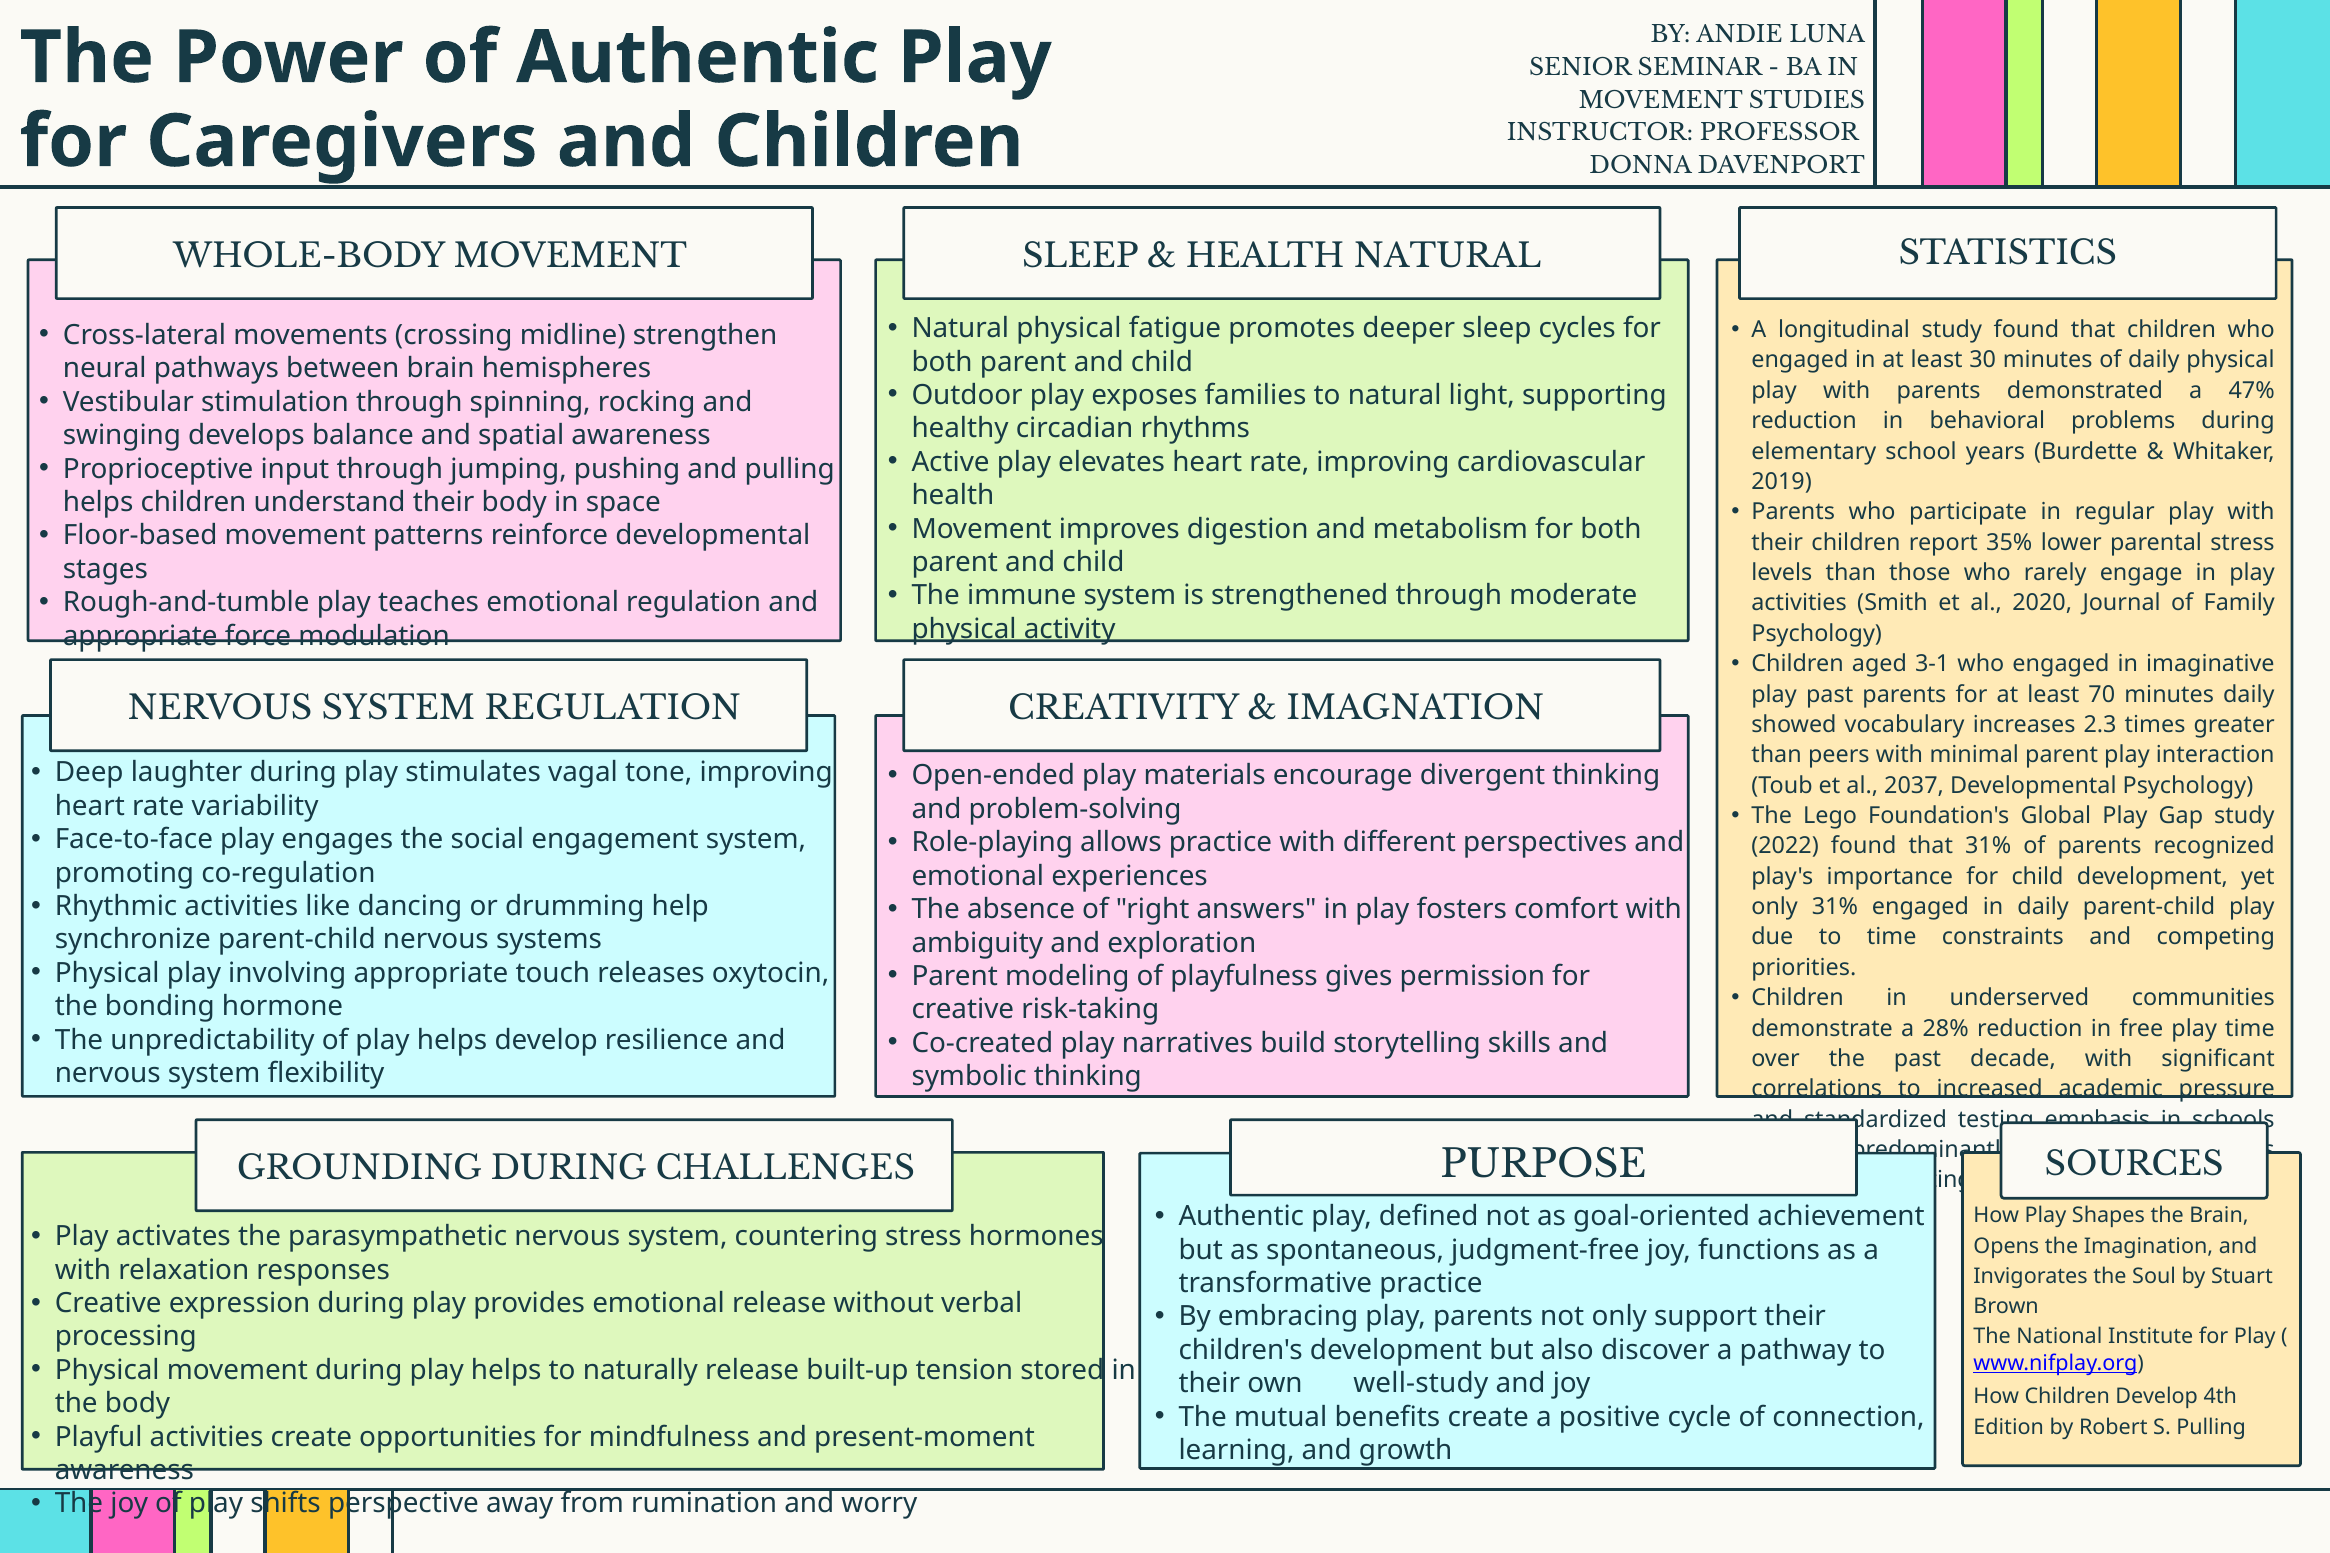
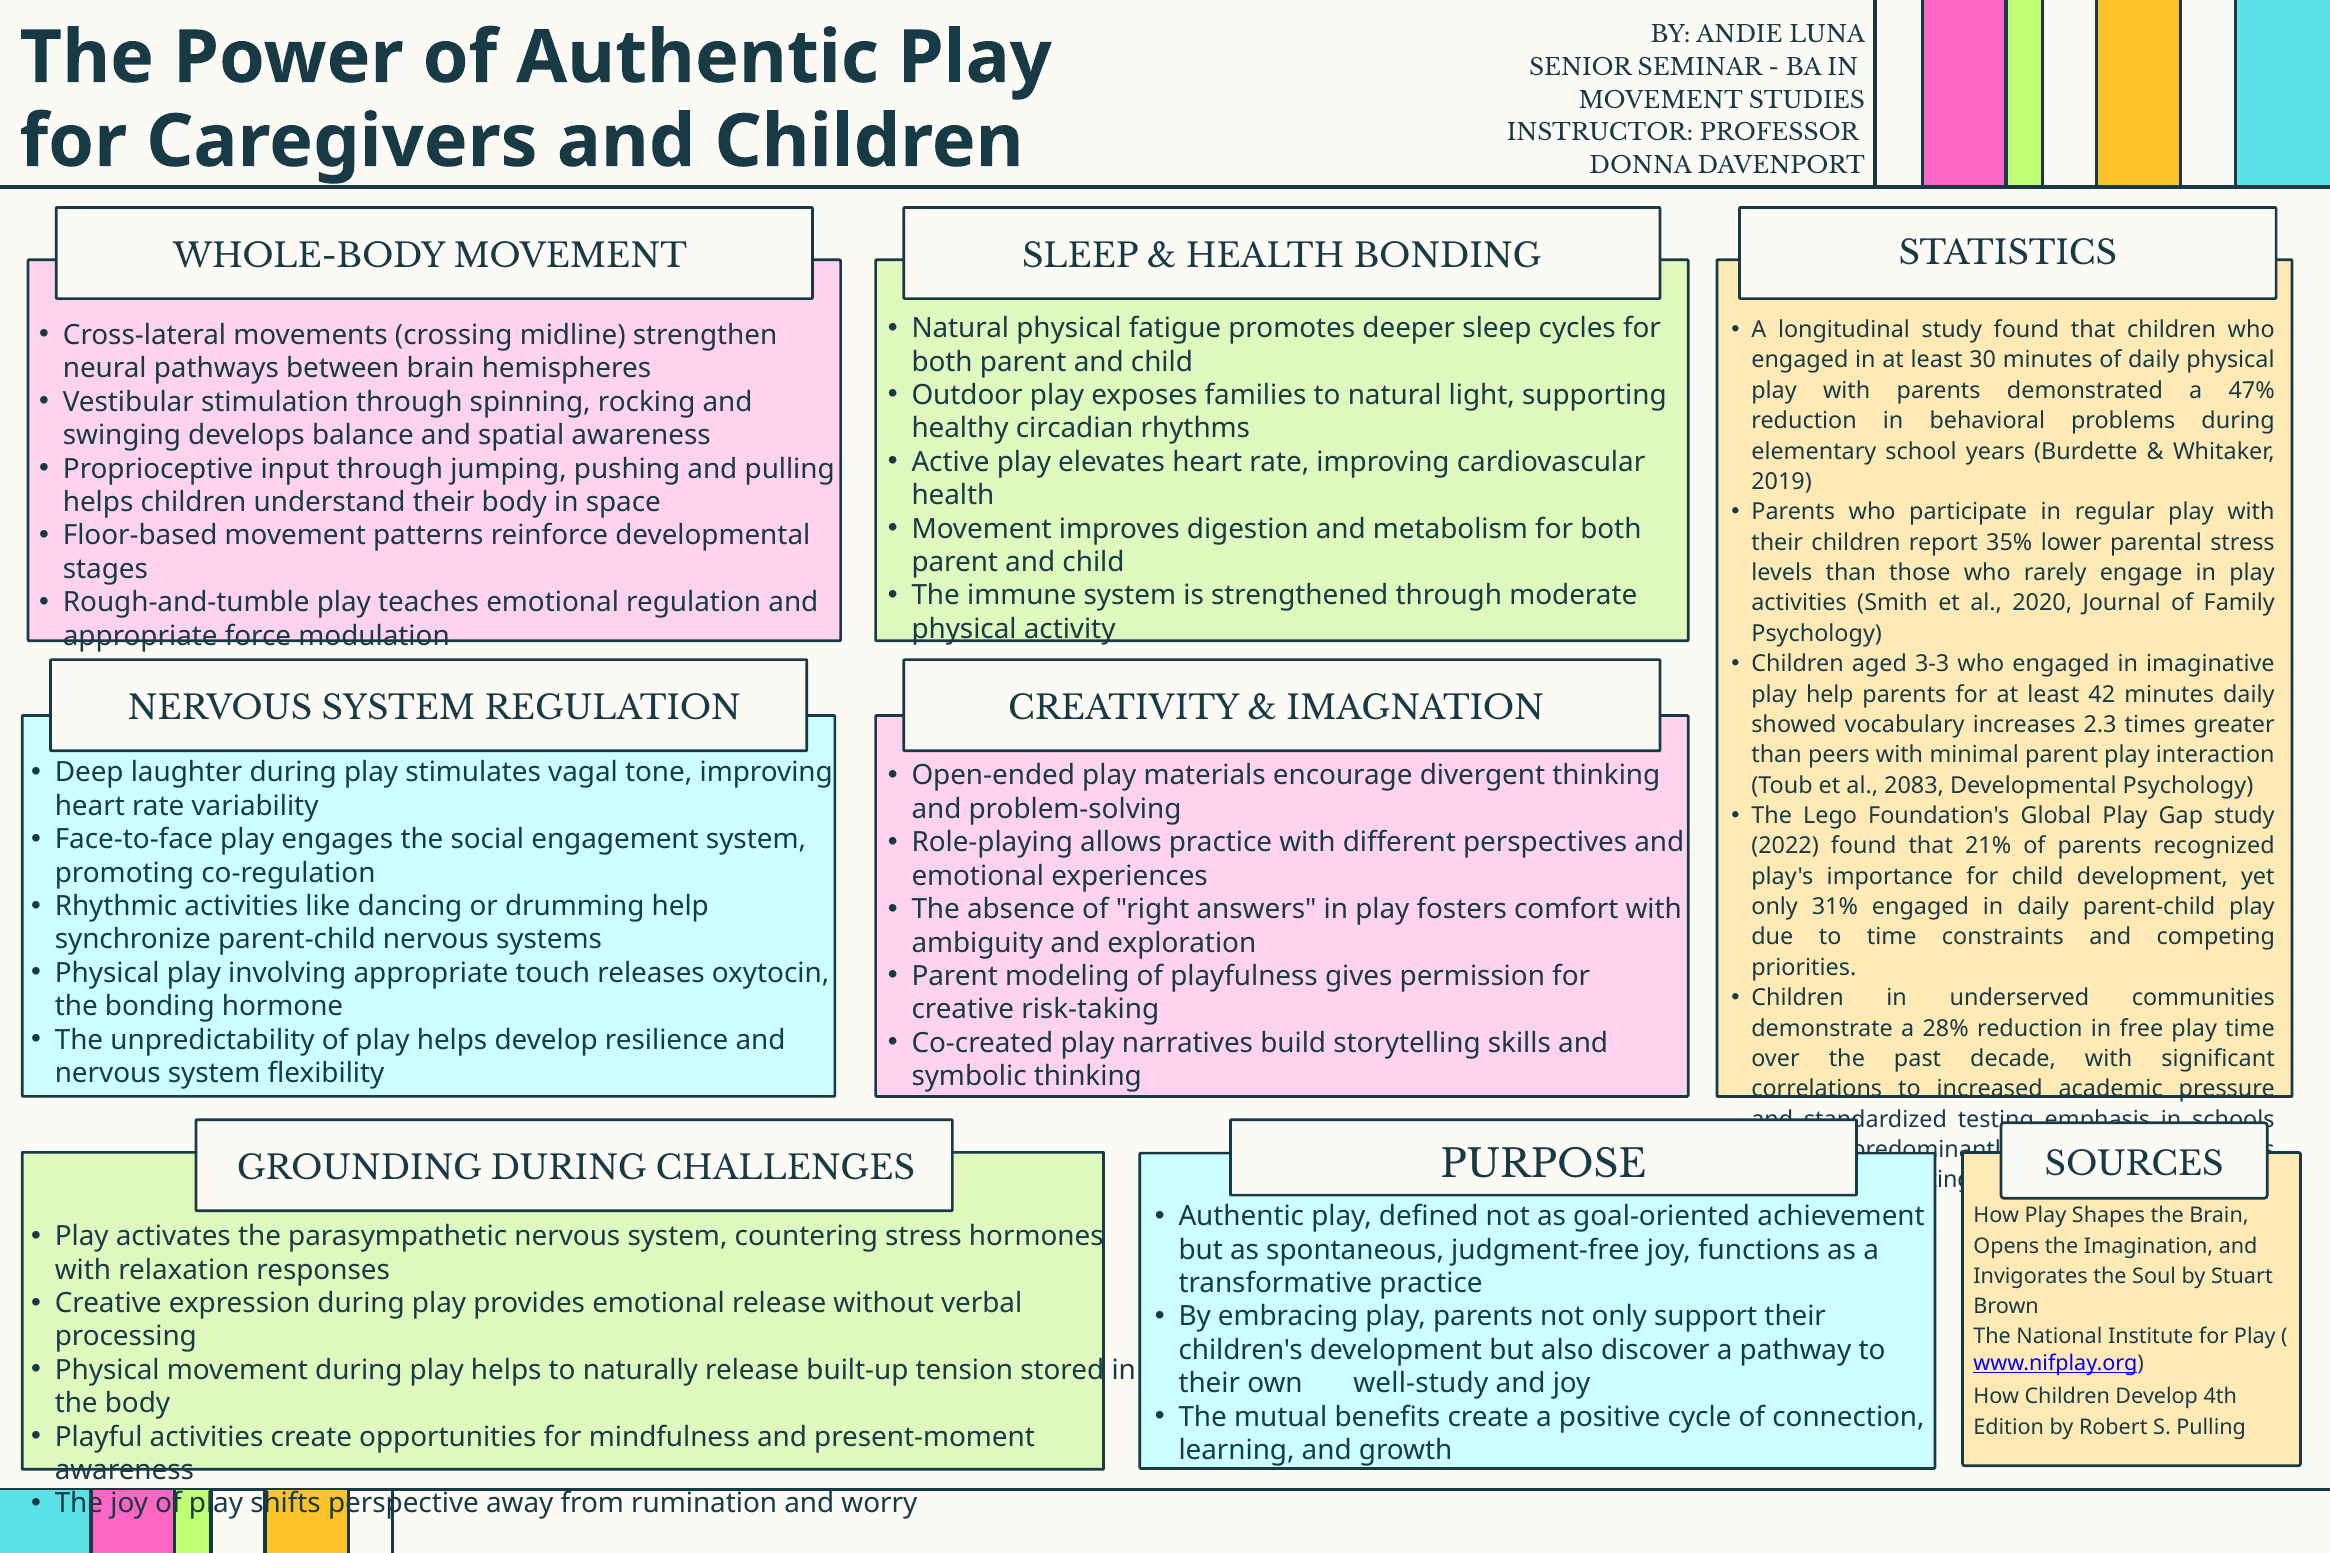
HEALTH NATURAL: NATURAL -> BONDING
3-1: 3-1 -> 3-3
play past: past -> help
70: 70 -> 42
2037: 2037 -> 2083
that 31%: 31% -> 21%
